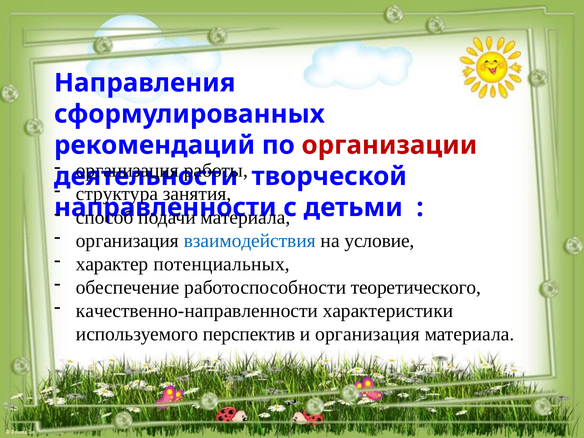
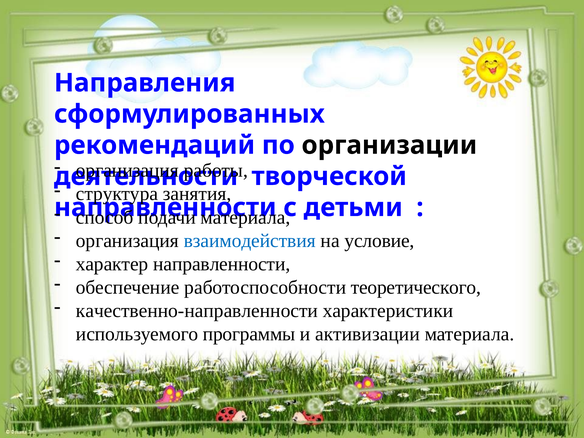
организации colour: red -> black
характер потенциальных: потенциальных -> направленности
перспектив: перспектив -> программы
и организация: организация -> активизации
